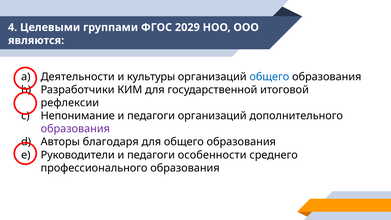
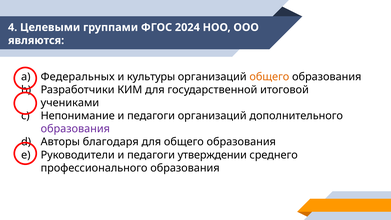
2029: 2029 -> 2024
Деятельности: Деятельности -> Федеральных
общего at (269, 77) colour: blue -> orange
рефлексии: рефлексии -> учениками
особенности: особенности -> утверждении
